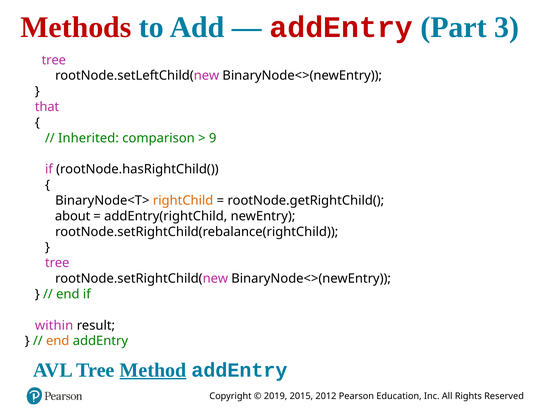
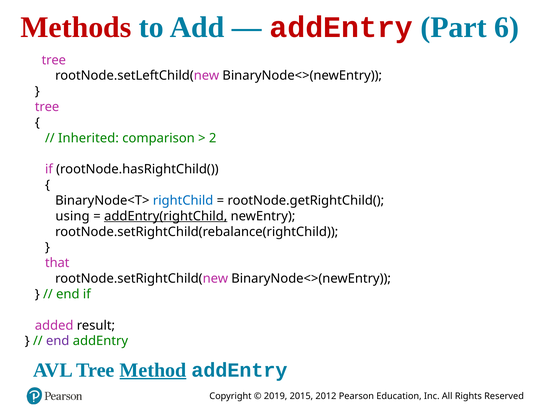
3: 3 -> 6
that at (47, 107): that -> tree
9: 9 -> 2
rightChild colour: orange -> blue
about: about -> using
addEntry(rightChild underline: none -> present
tree at (57, 263): tree -> that
within: within -> added
end at (58, 341) colour: orange -> purple
